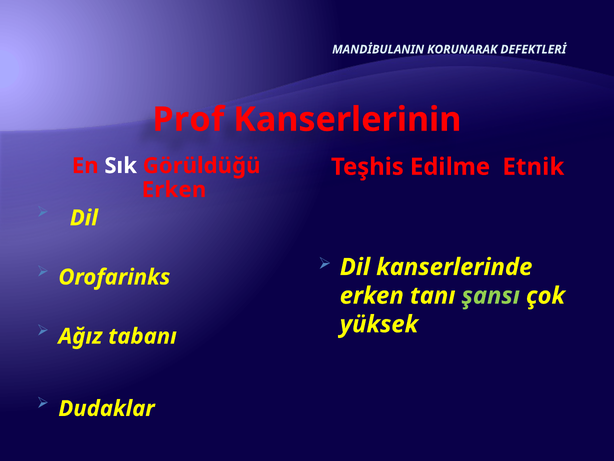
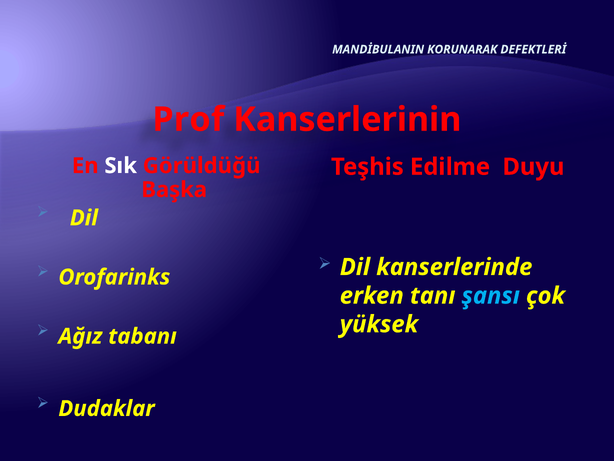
Etnik: Etnik -> Duyu
Erken at (174, 190): Erken -> Başka
şansı colour: light green -> light blue
